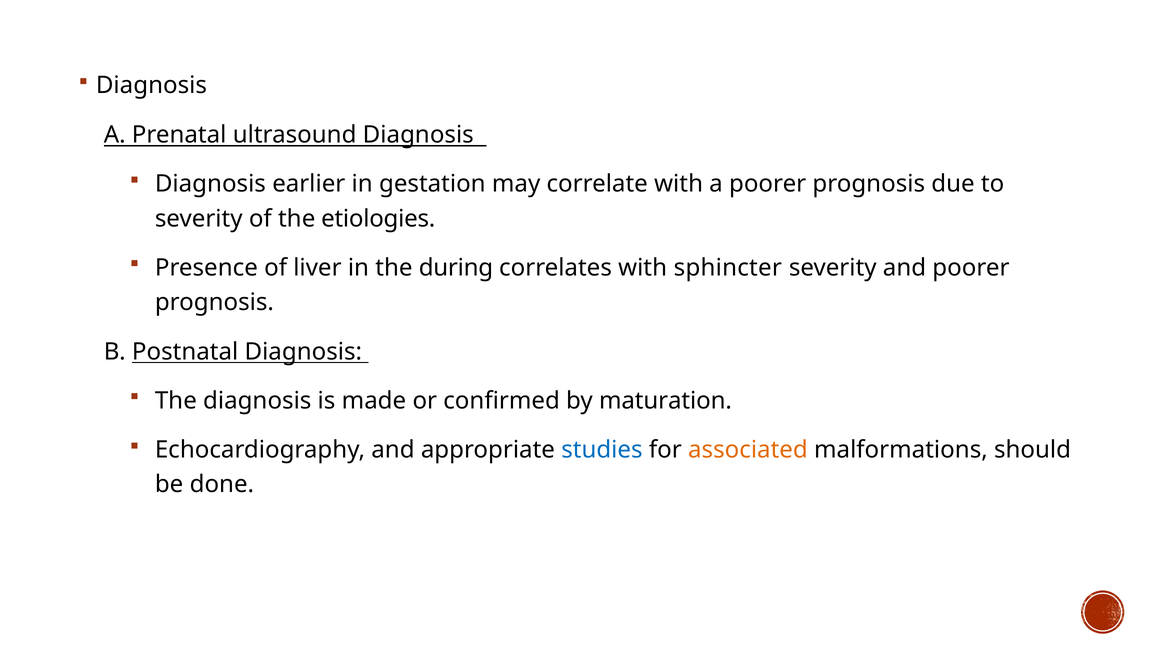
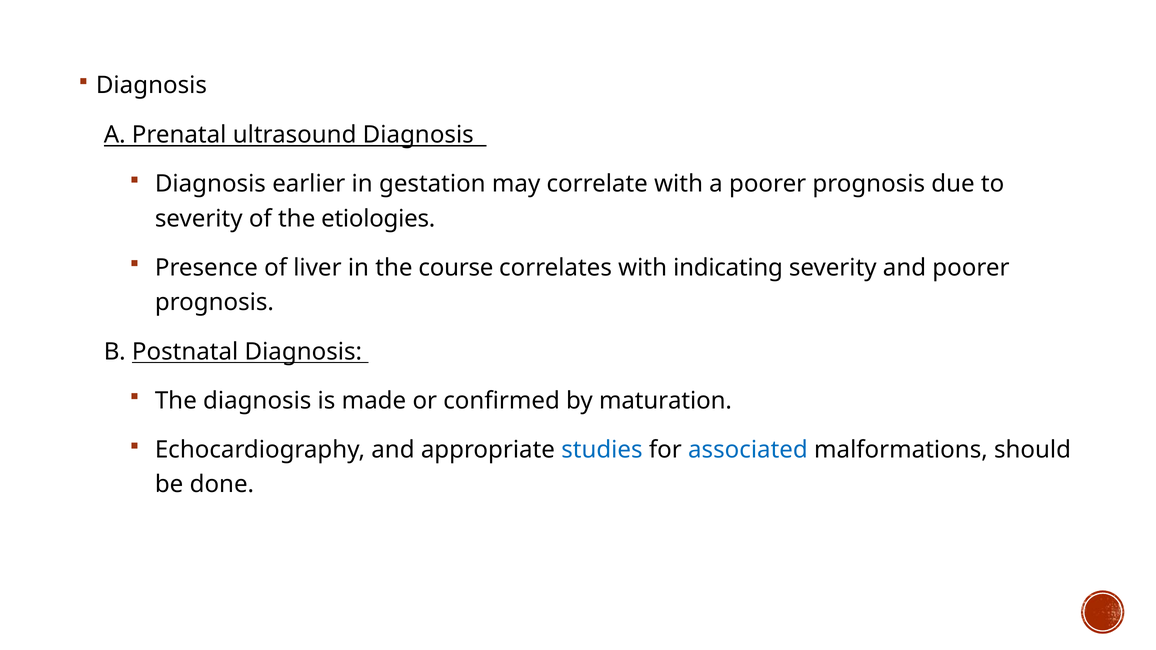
during: during -> course
sphincter: sphincter -> indicating
associated colour: orange -> blue
